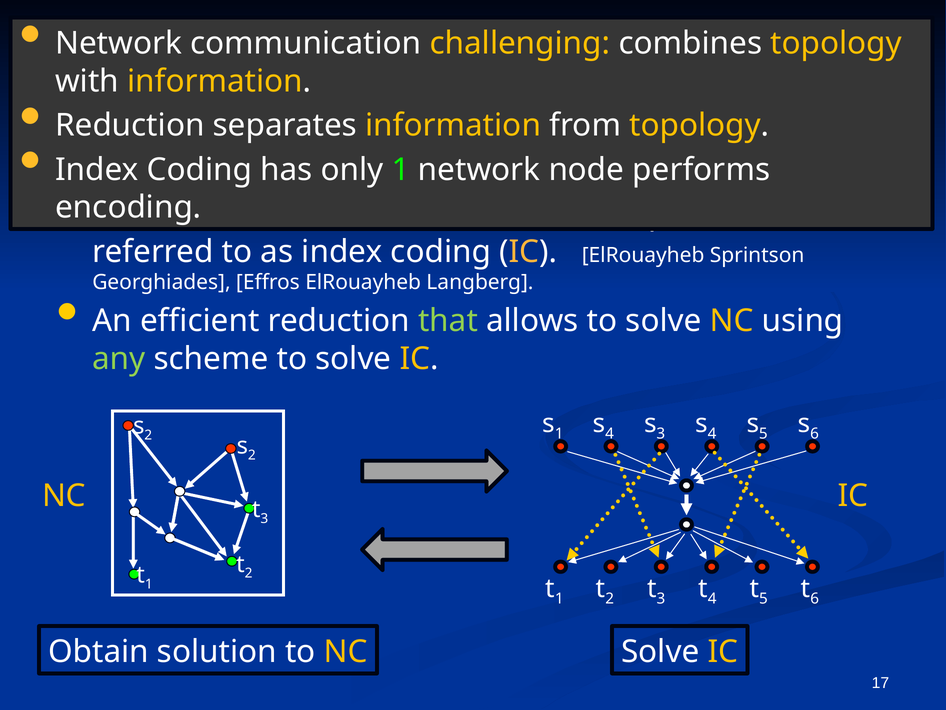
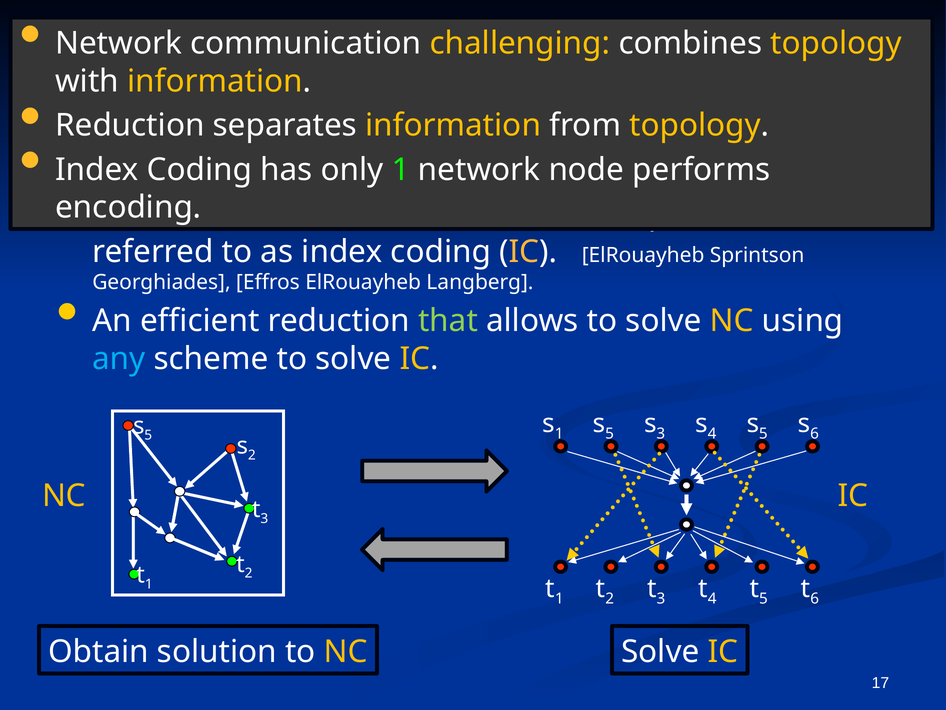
any at (119, 359) colour: light green -> light blue
4 at (610, 434): 4 -> 5
2 at (148, 435): 2 -> 5
